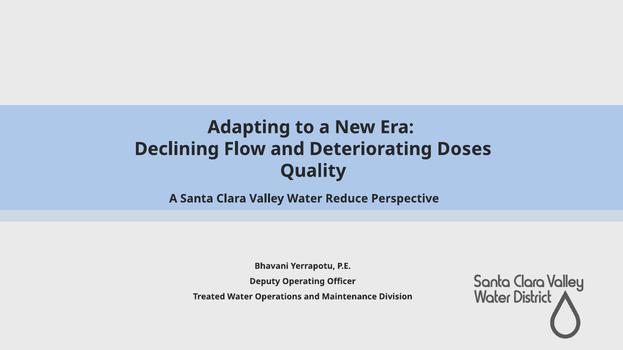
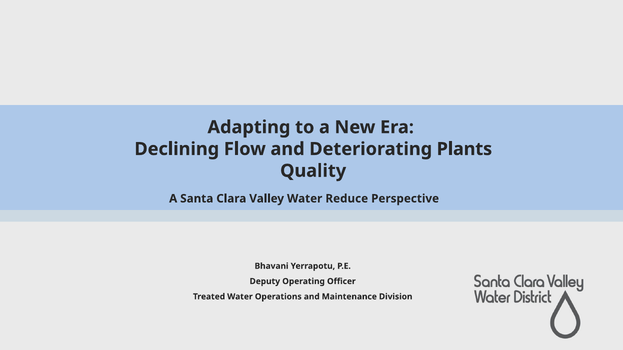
Doses: Doses -> Plants
